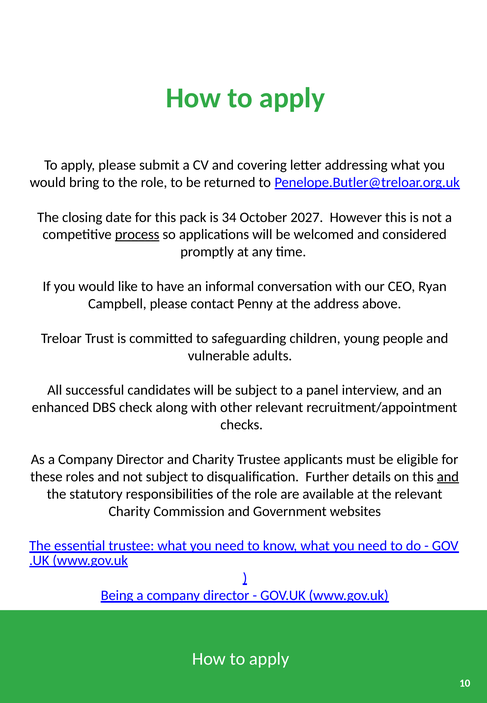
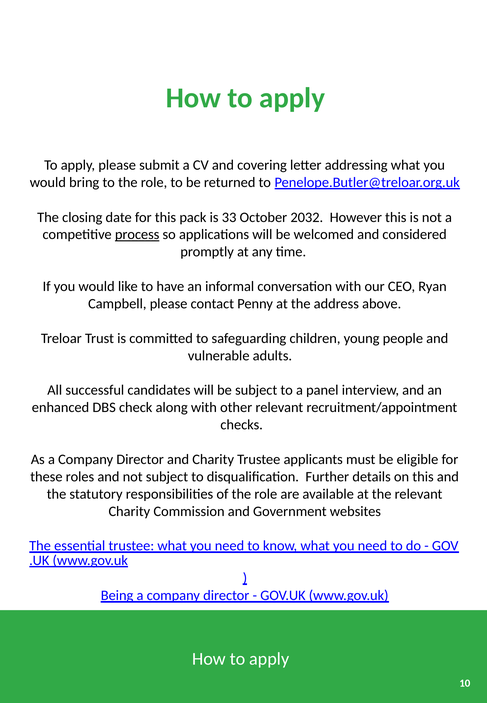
34: 34 -> 33
2027: 2027 -> 2032
and at (448, 477) underline: present -> none
